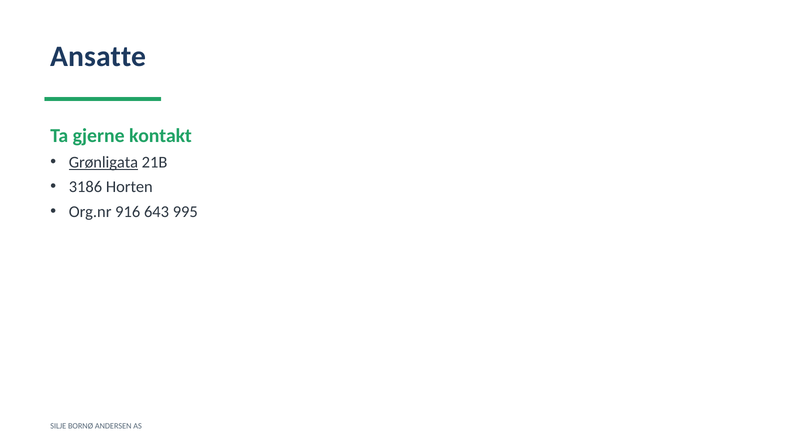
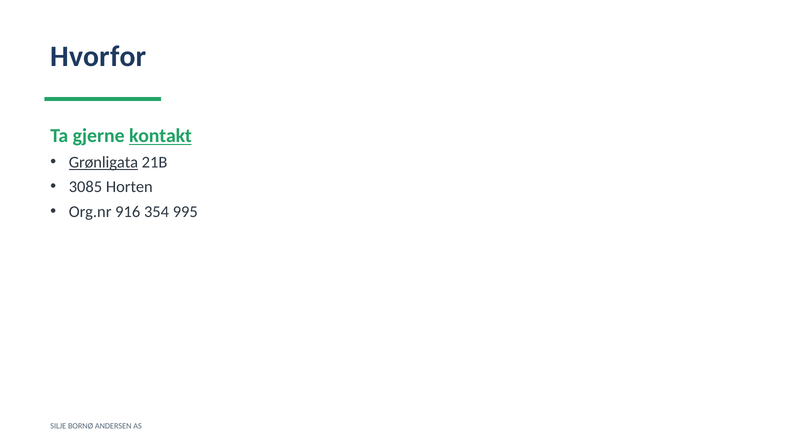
Ansatte: Ansatte -> Hvorfor
kontakt underline: none -> present
3186: 3186 -> 3085
643: 643 -> 354
